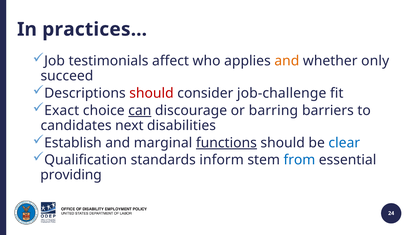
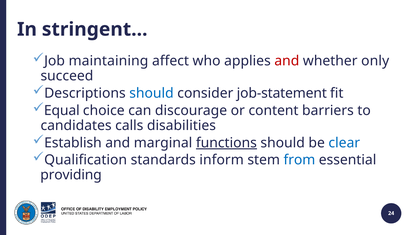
practices…: practices… -> stringent…
testimonials: testimonials -> maintaining
and at (287, 61) colour: orange -> red
should at (151, 93) colour: red -> blue
job-challenge: job-challenge -> job-statement
Exact: Exact -> Equal
can underline: present -> none
barring: barring -> content
next: next -> calls
